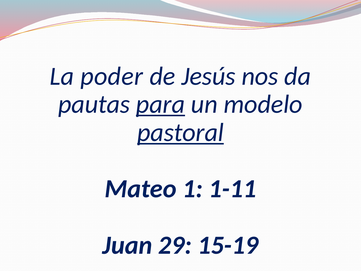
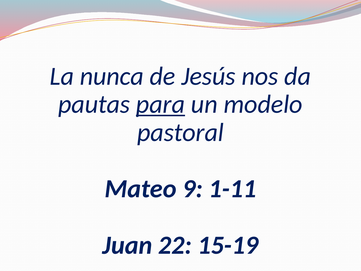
poder: poder -> nunca
pastoral underline: present -> none
1: 1 -> 9
29: 29 -> 22
